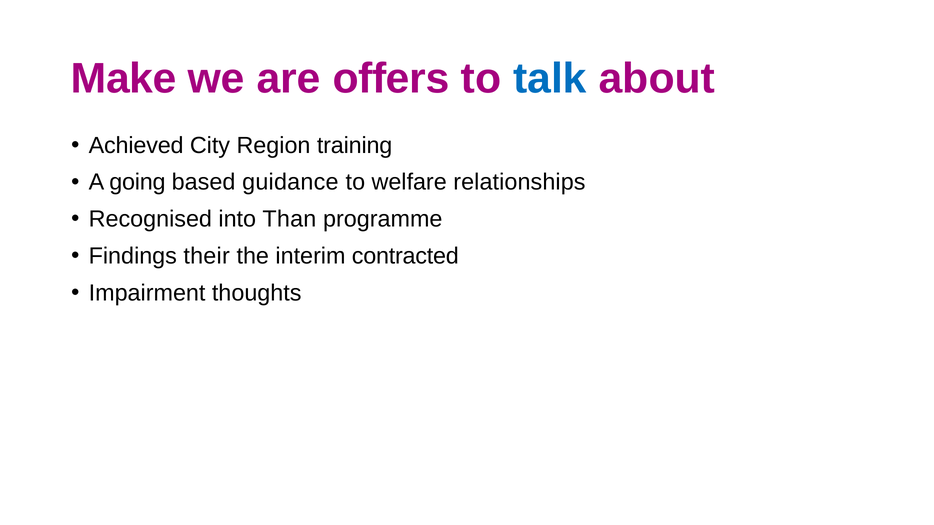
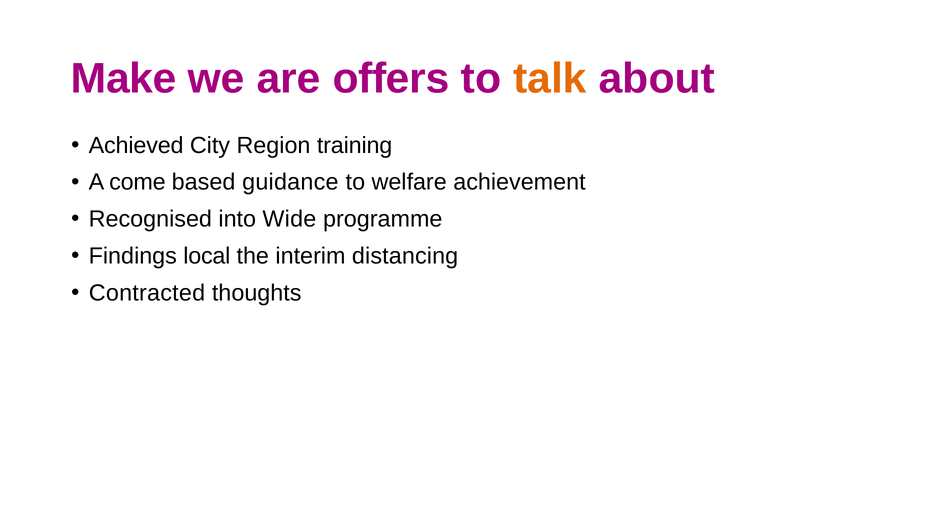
talk colour: blue -> orange
going: going -> come
relationships: relationships -> achievement
Than: Than -> Wide
their: their -> local
contracted: contracted -> distancing
Impairment: Impairment -> Contracted
